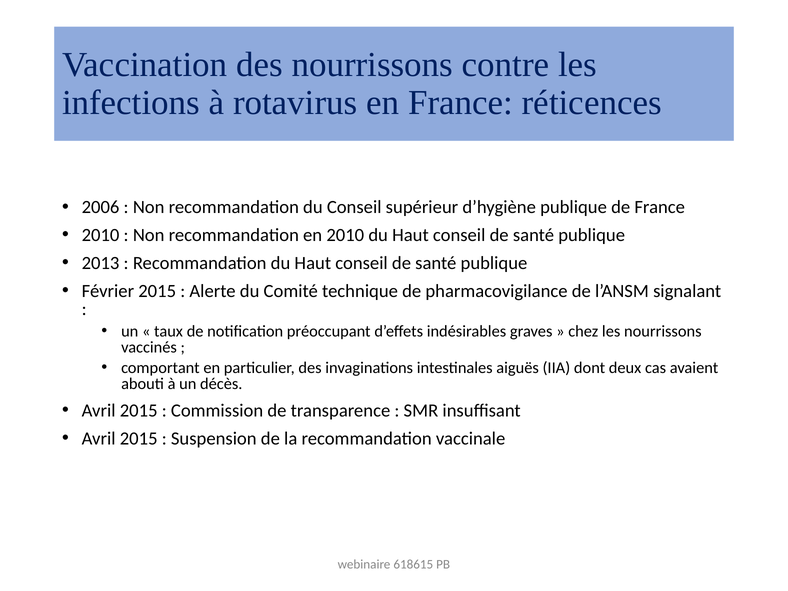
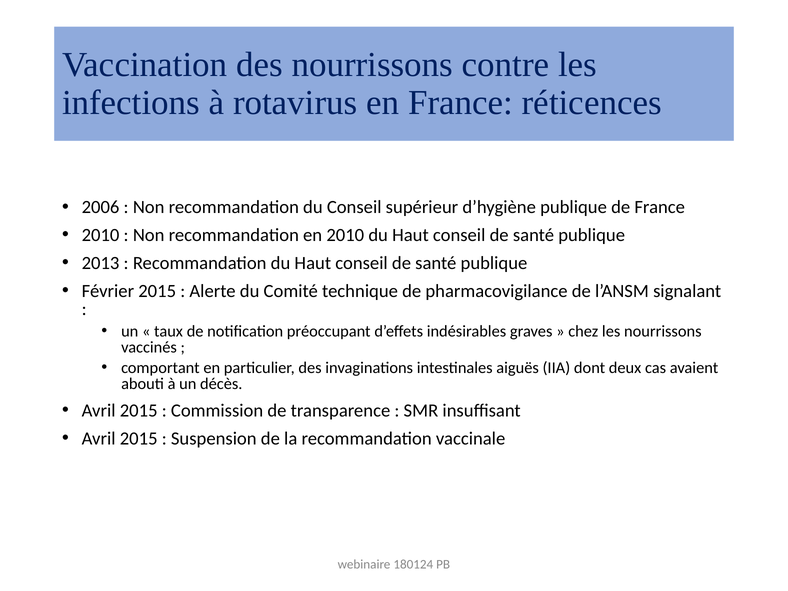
618615: 618615 -> 180124
